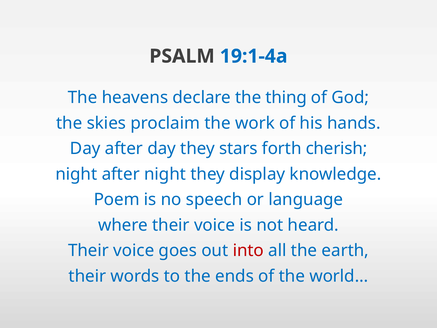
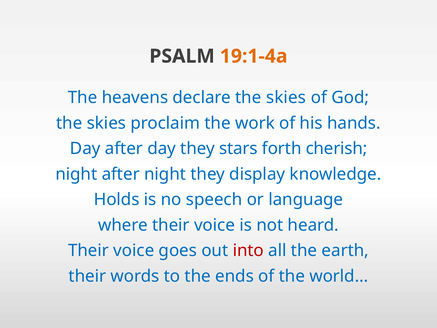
19:1-4a colour: blue -> orange
declare the thing: thing -> skies
Poem: Poem -> Holds
